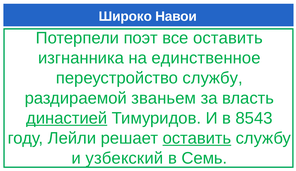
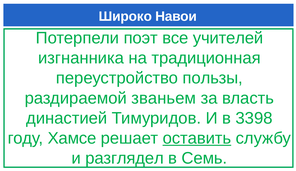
все оставить: оставить -> учителей
единственное: единственное -> традиционная
переустройство службу: службу -> пользы
династией underline: present -> none
8543: 8543 -> 3398
Лейли: Лейли -> Хамсе
узбекский: узбекский -> разглядел
